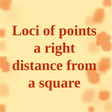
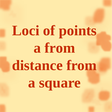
a right: right -> from
